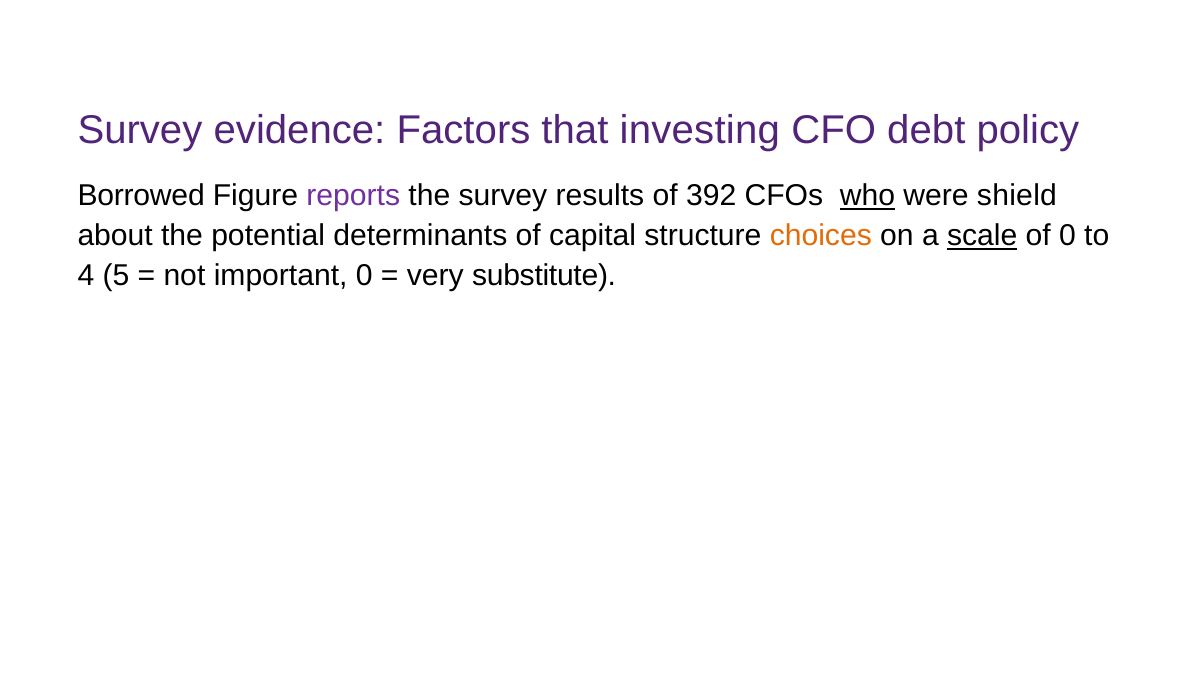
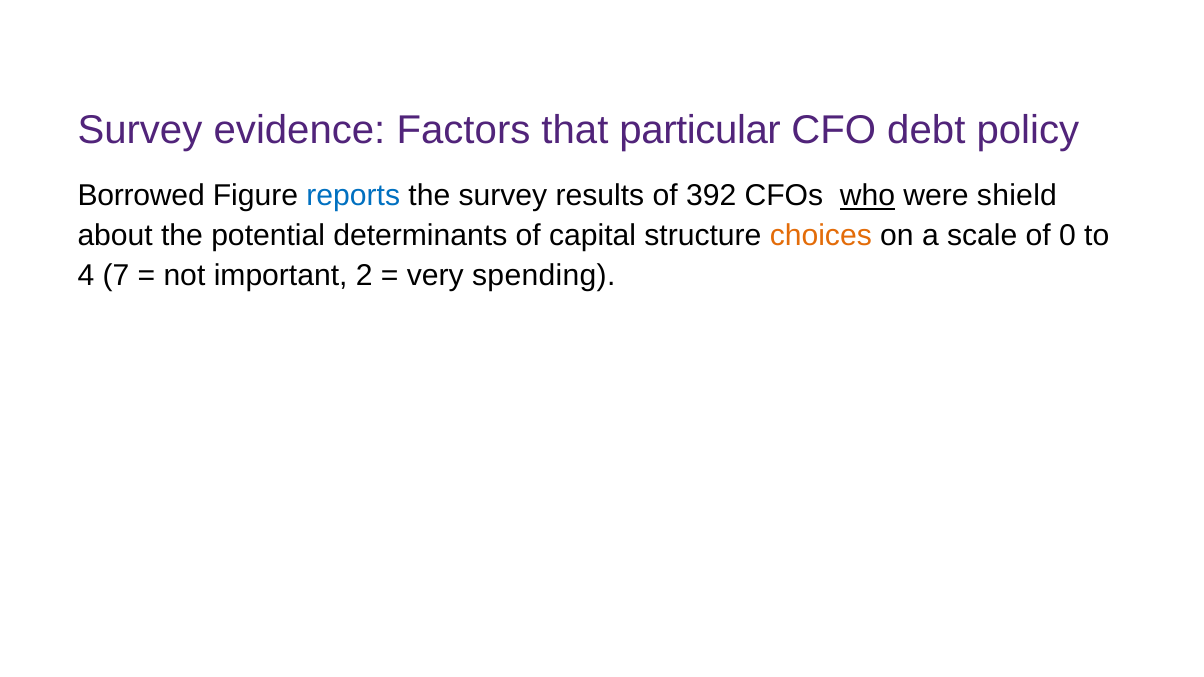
investing: investing -> particular
reports colour: purple -> blue
scale underline: present -> none
5: 5 -> 7
important 0: 0 -> 2
substitute: substitute -> spending
